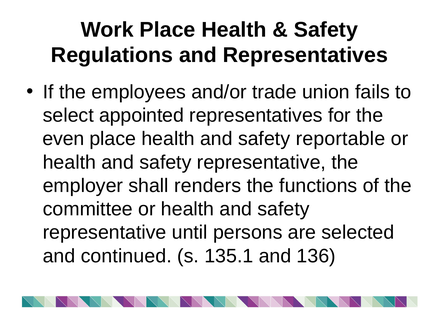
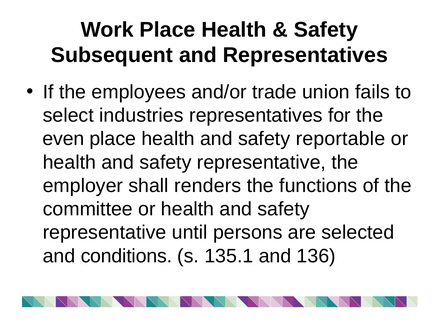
Regulations: Regulations -> Subsequent
appointed: appointed -> industries
continued: continued -> conditions
